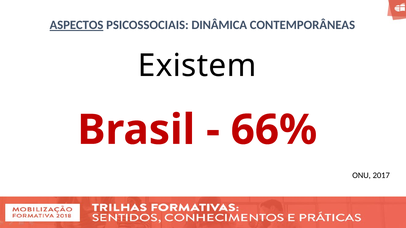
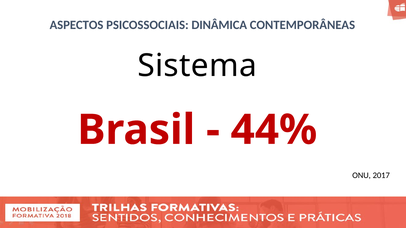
ASPECTOS underline: present -> none
Existem: Existem -> Sistema
66%: 66% -> 44%
